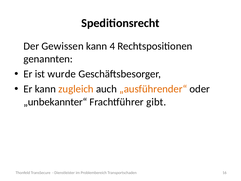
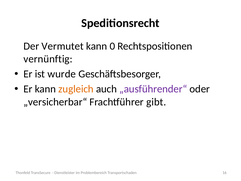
Gewissen: Gewissen -> Vermutet
4: 4 -> 0
genannten: genannten -> vernünftig
„ausführender“ colour: orange -> purple
„unbekannter“: „unbekannter“ -> „versicherbar“
